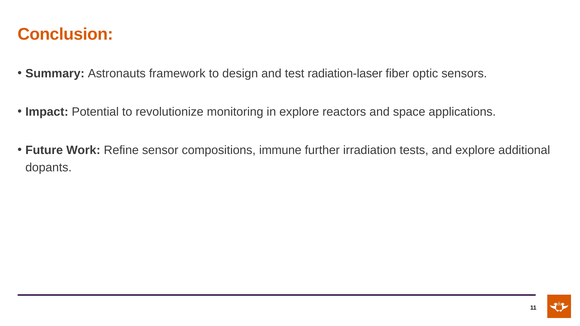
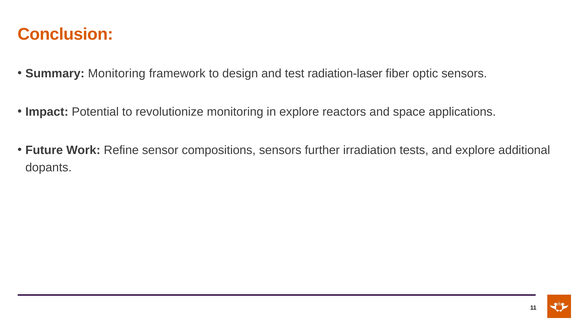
Summary Astronauts: Astronauts -> Monitoring
compositions immune: immune -> sensors
